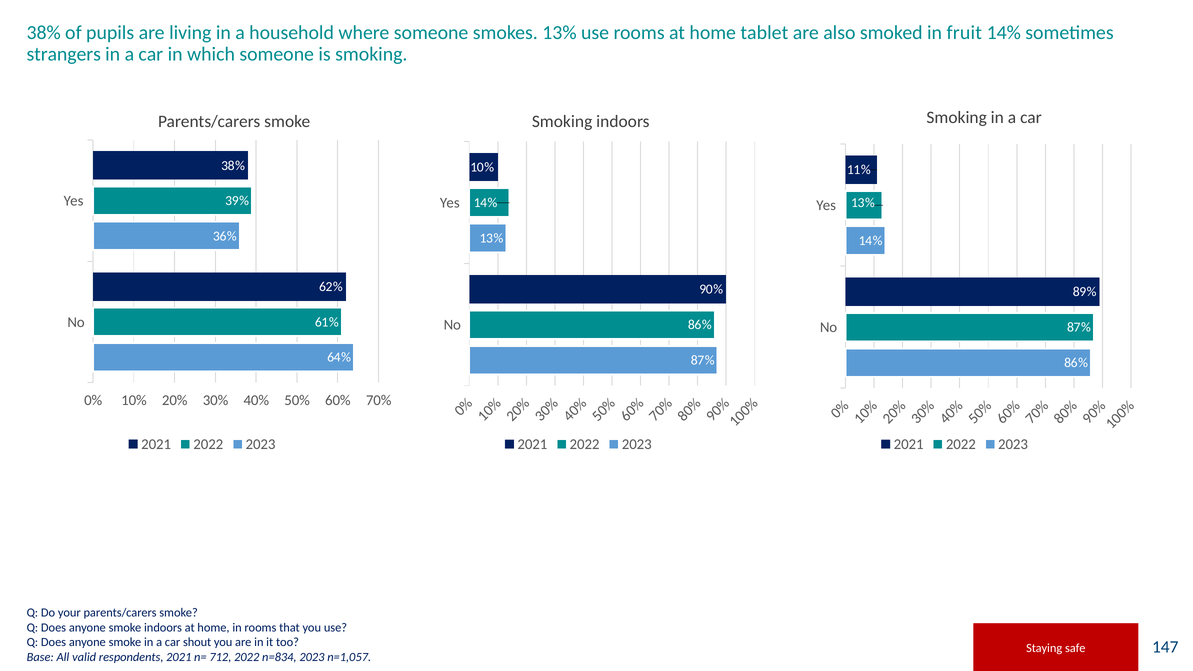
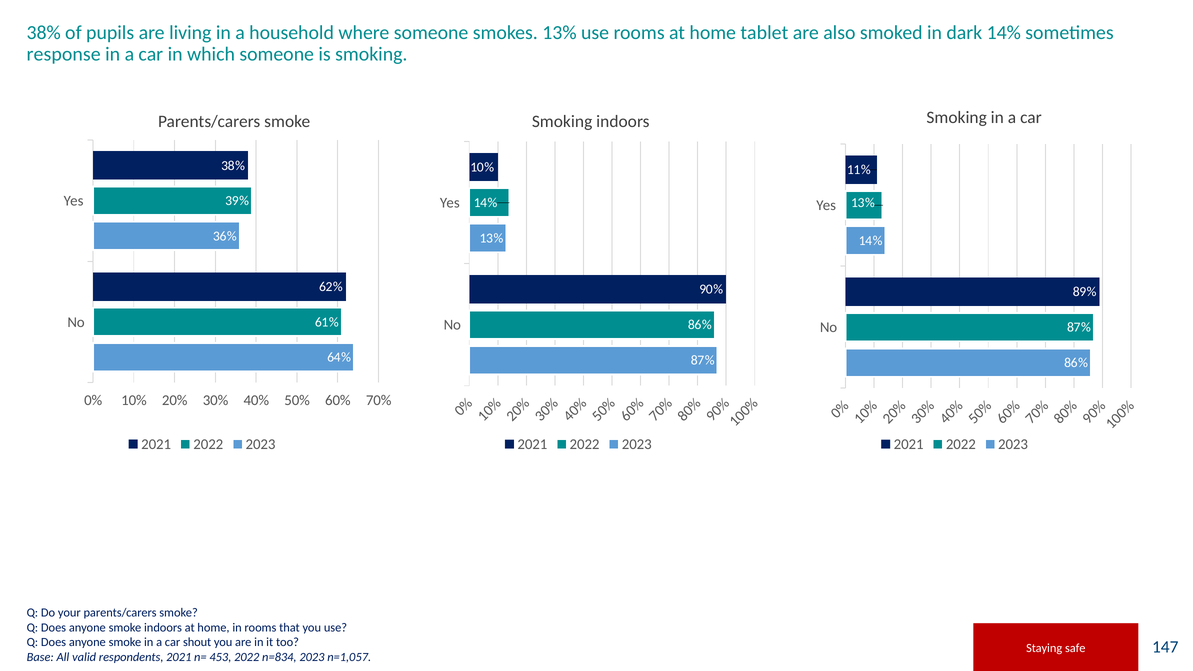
fruit: fruit -> dark
strangers: strangers -> response
712: 712 -> 453
